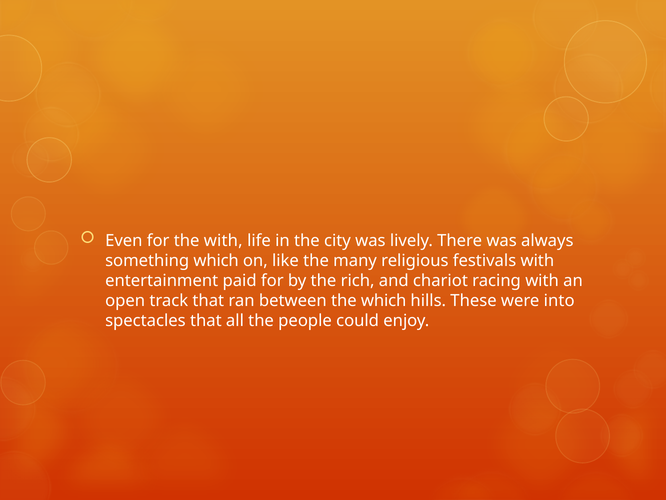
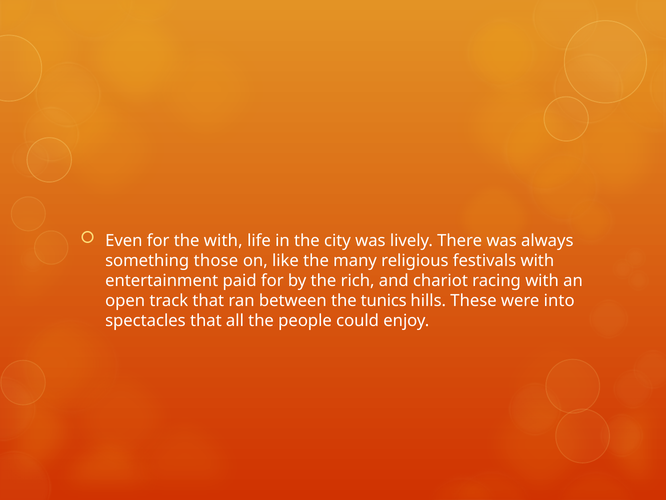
something which: which -> those
the which: which -> tunics
